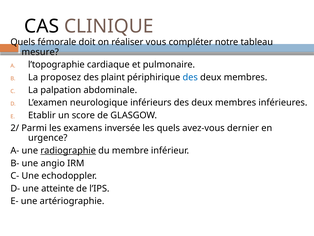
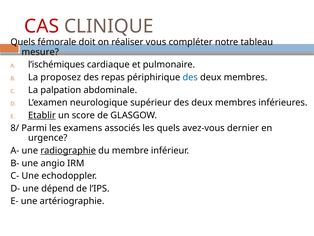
CAS colour: black -> red
l’topographie: l’topographie -> l’ischémiques
plaint: plaint -> repas
inférieurs: inférieurs -> supérieur
Etablir underline: none -> present
2/: 2/ -> 8/
inversée: inversée -> associés
atteinte: atteinte -> dépend
